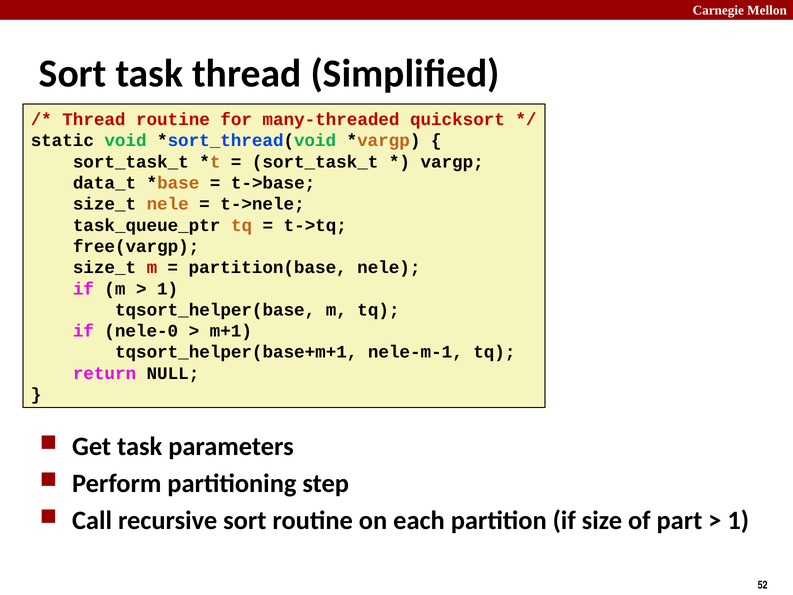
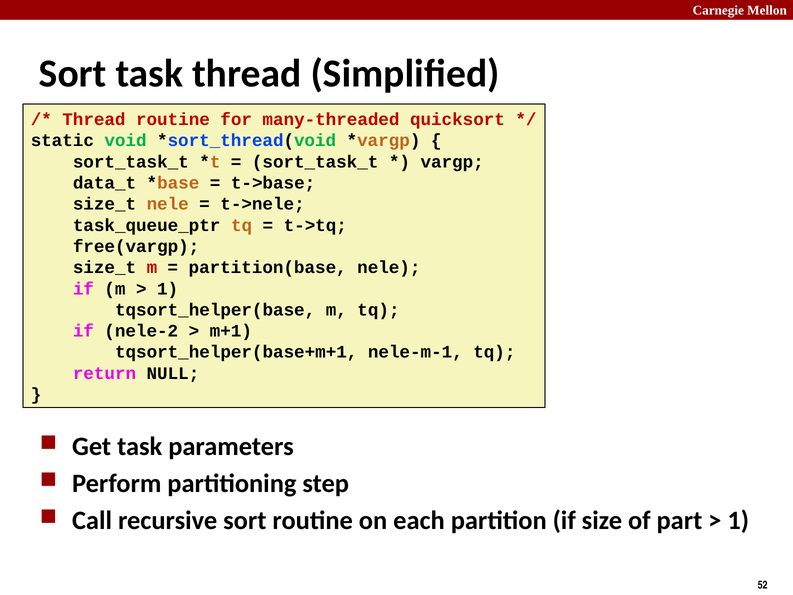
nele-0: nele-0 -> nele-2
